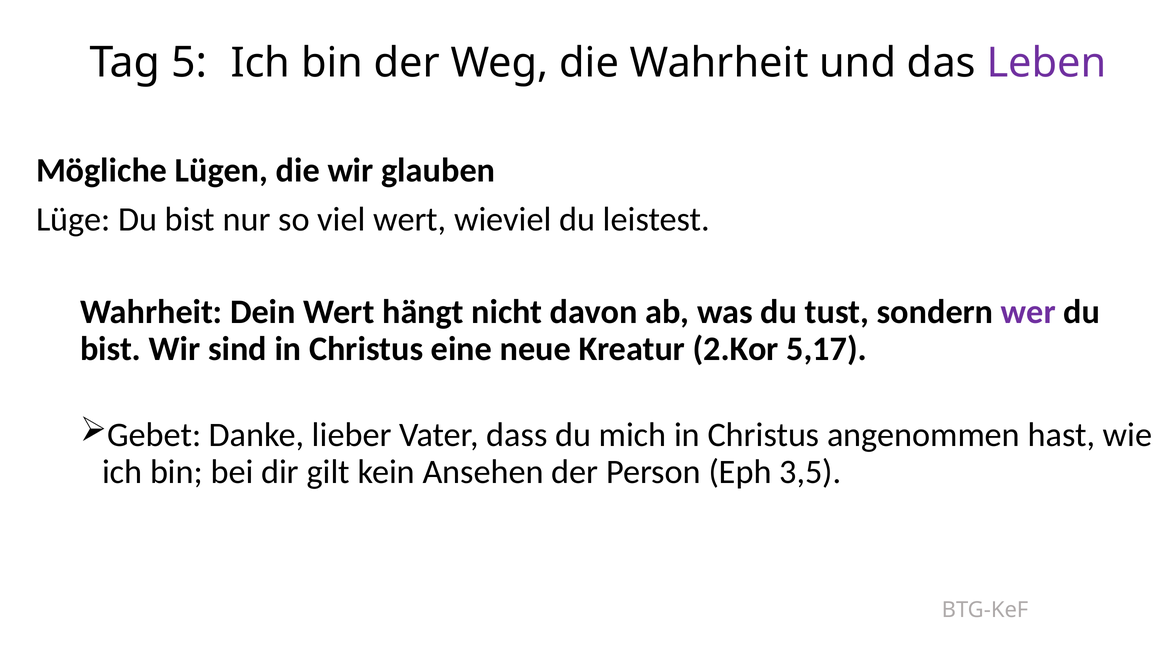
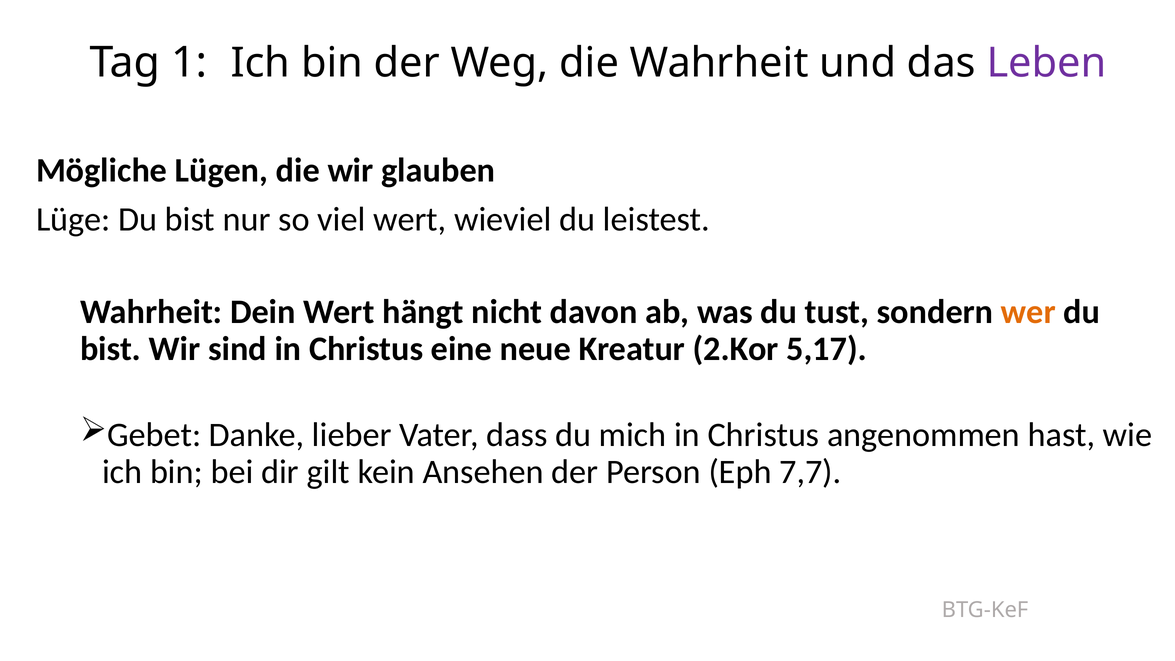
5: 5 -> 1
wer colour: purple -> orange
3,5: 3,5 -> 7,7
